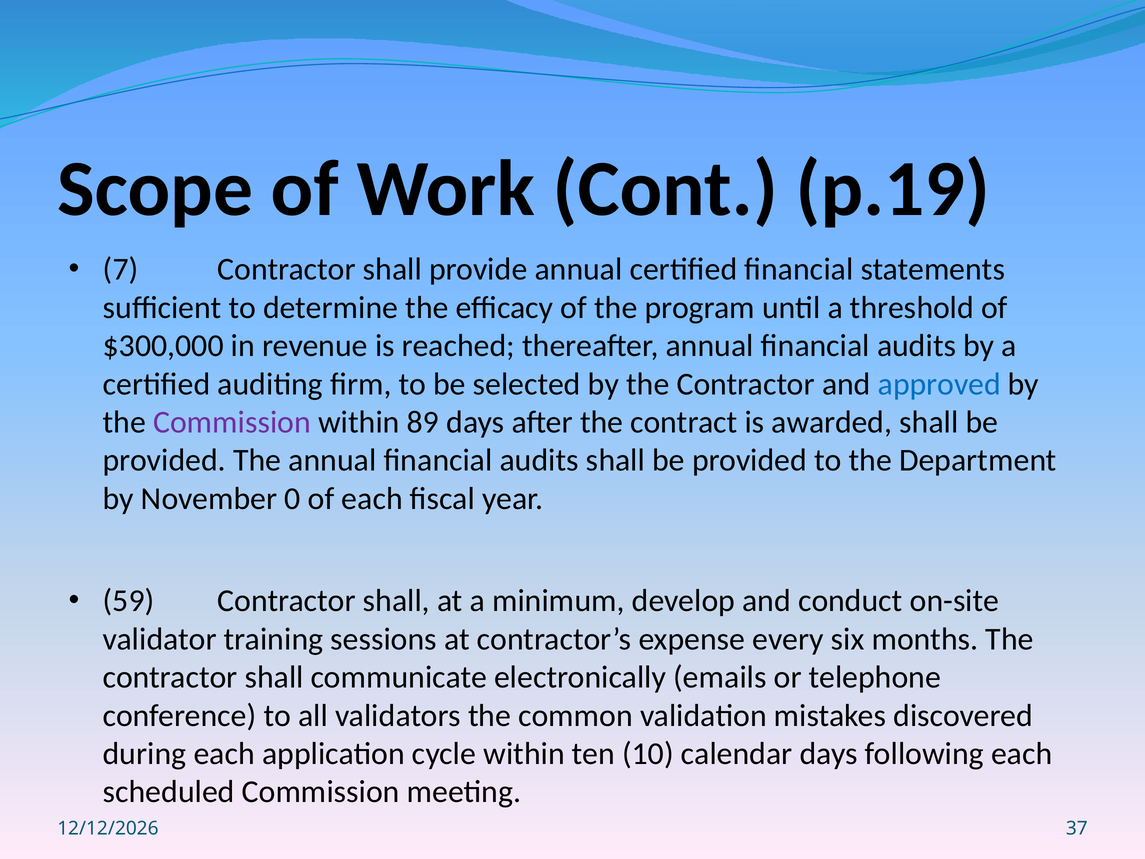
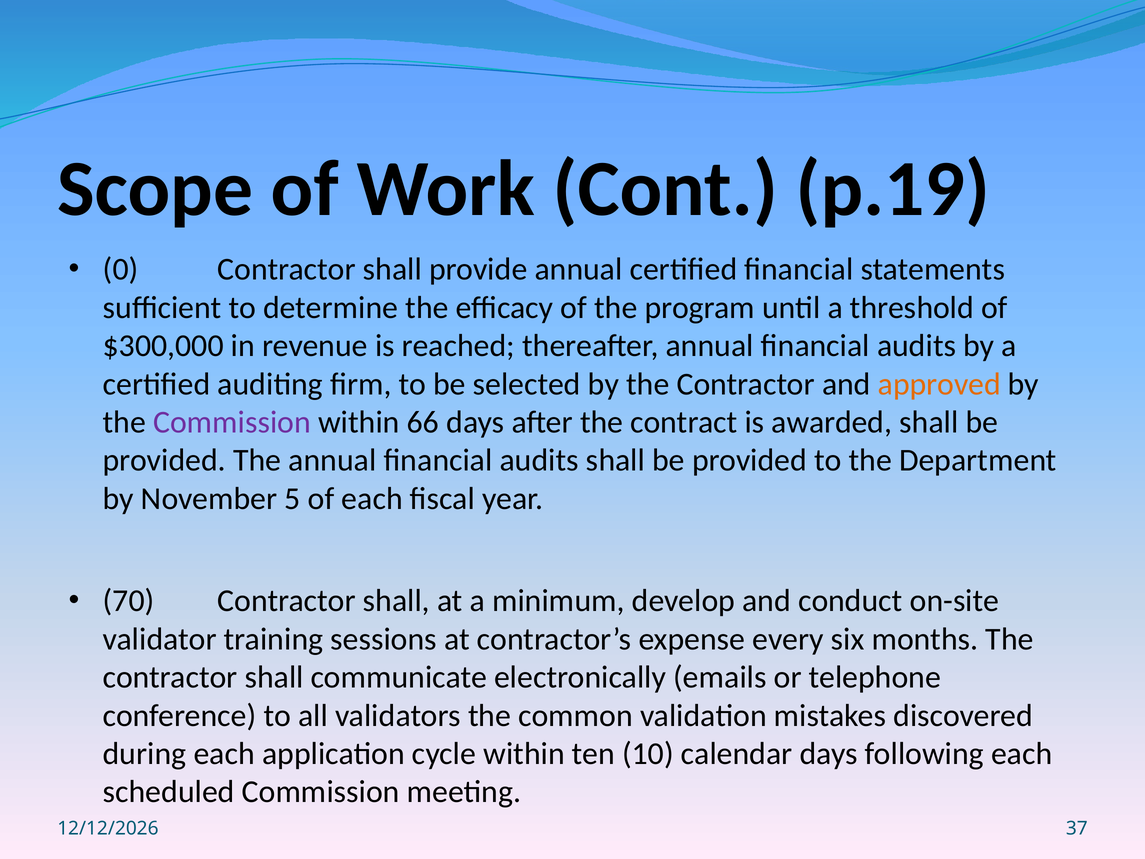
7: 7 -> 0
approved colour: blue -> orange
89: 89 -> 66
0: 0 -> 5
59: 59 -> 70
